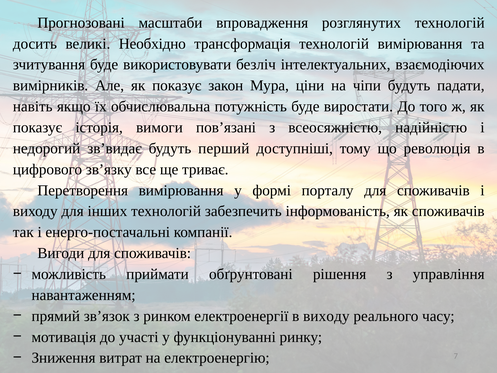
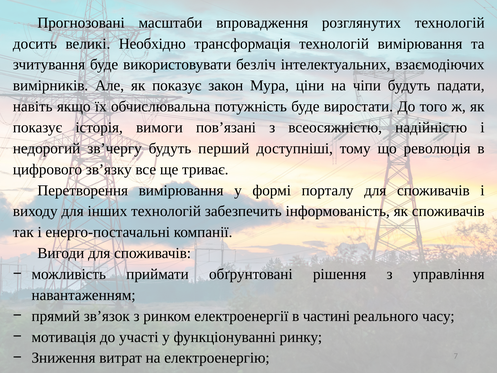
зв’видає: зв’видає -> зв’чергу
в виходу: виходу -> частині
